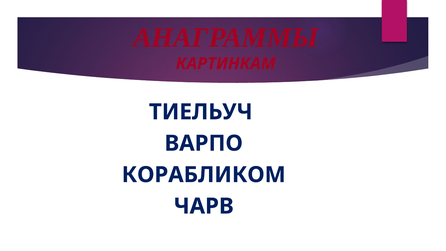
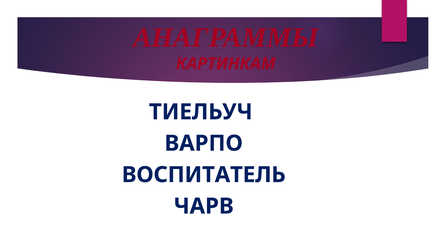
КОРАБЛИКОМ: КОРАБЛИКОМ -> ВОСПИТАТЕЛЬ
